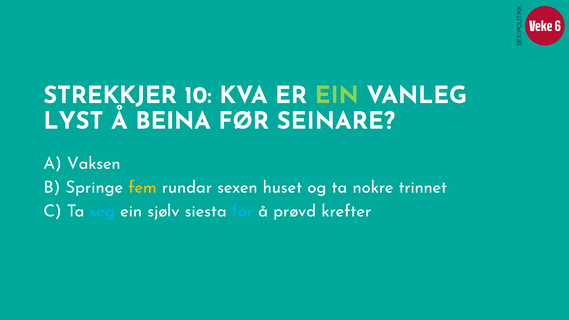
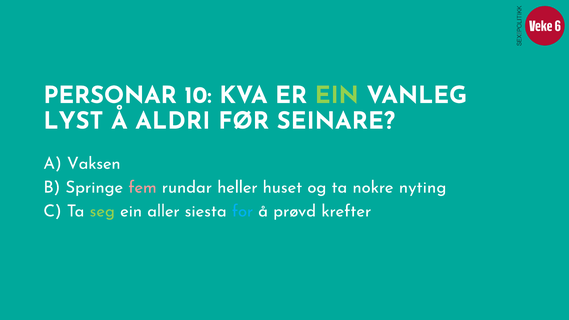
STREKKJER: STREKKJER -> PERSONAR
BEINA: BEINA -> ALDRI
fem colour: yellow -> pink
sexen: sexen -> heller
trinnet: trinnet -> nyting
seg colour: light blue -> light green
sjølv: sjølv -> aller
